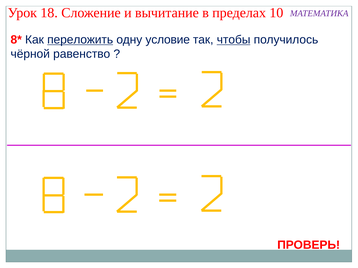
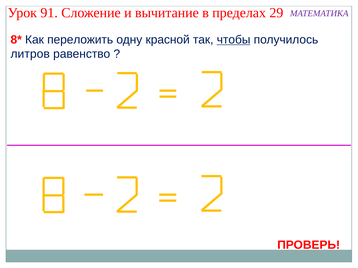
18: 18 -> 91
10: 10 -> 29
переложить underline: present -> none
условие: условие -> красной
чёрной: чёрной -> литров
